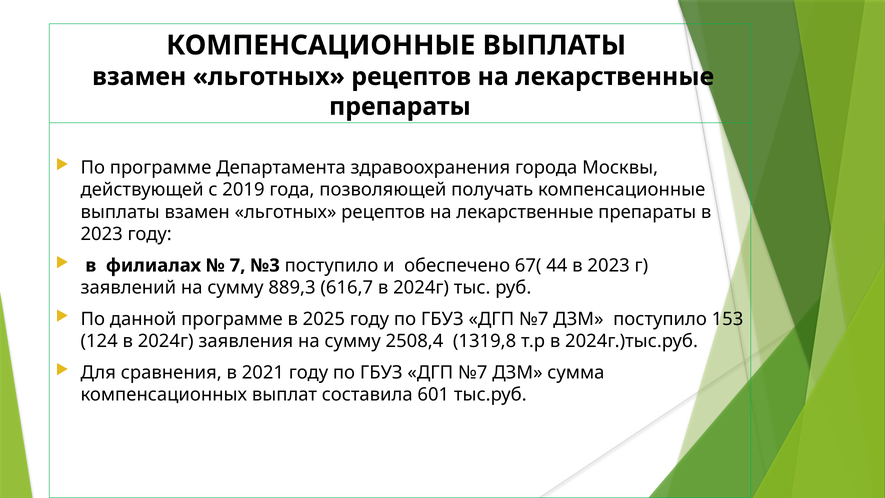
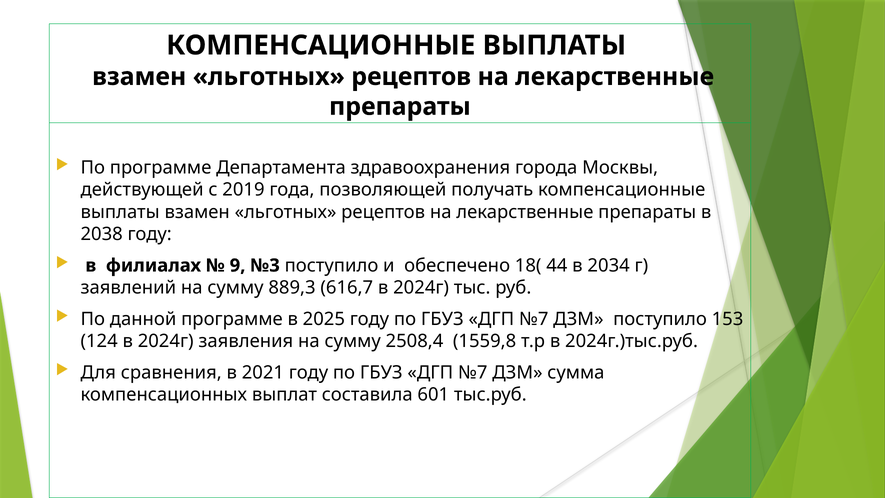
2023 at (102, 234): 2023 -> 2038
7: 7 -> 9
67(: 67( -> 18(
44 в 2023: 2023 -> 2034
1319,8: 1319,8 -> 1559,8
